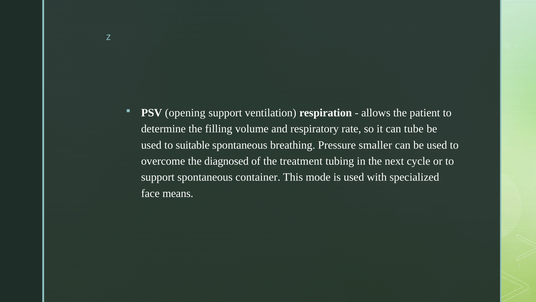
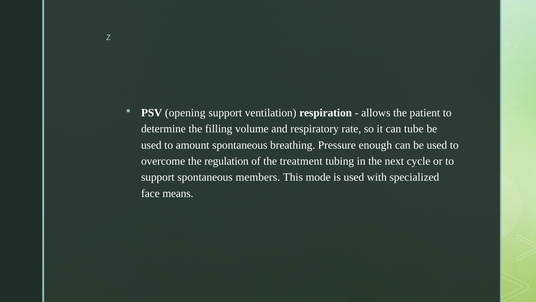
suitable: suitable -> amount
smaller: smaller -> enough
diagnosed: diagnosed -> regulation
container: container -> members
